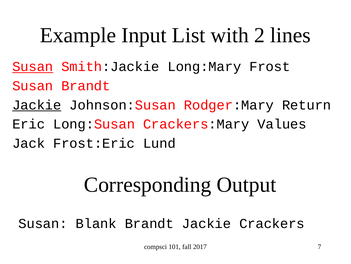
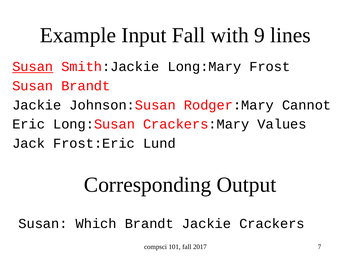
Input List: List -> Fall
2: 2 -> 9
Jackie at (37, 105) underline: present -> none
Return: Return -> Cannot
Blank: Blank -> Which
